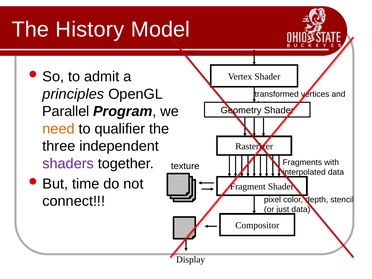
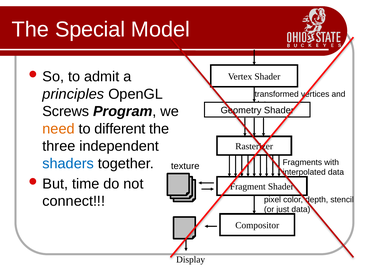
History: History -> Special
Parallel: Parallel -> Screws
qualifier: qualifier -> different
shaders colour: purple -> blue
